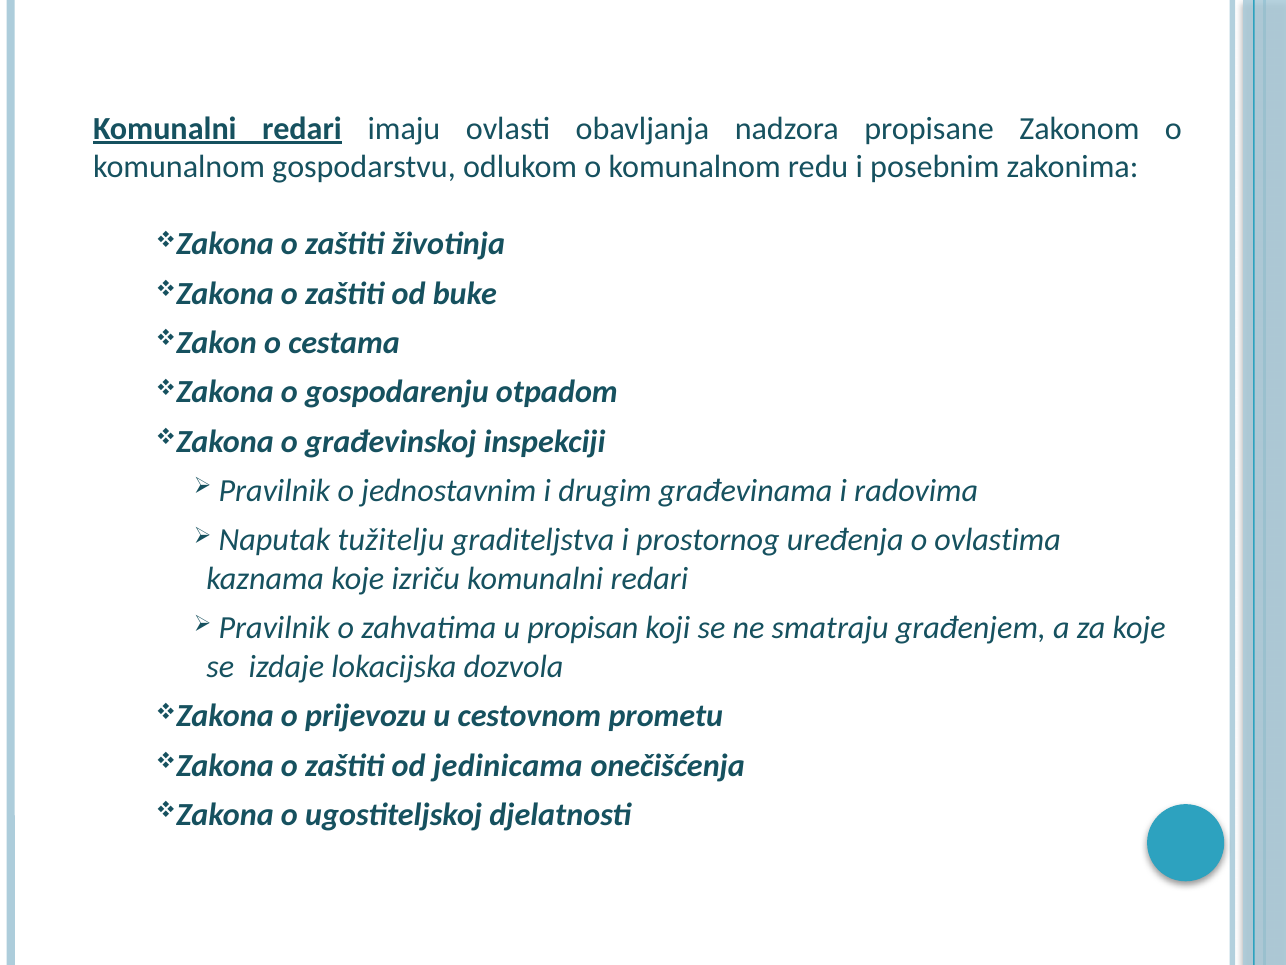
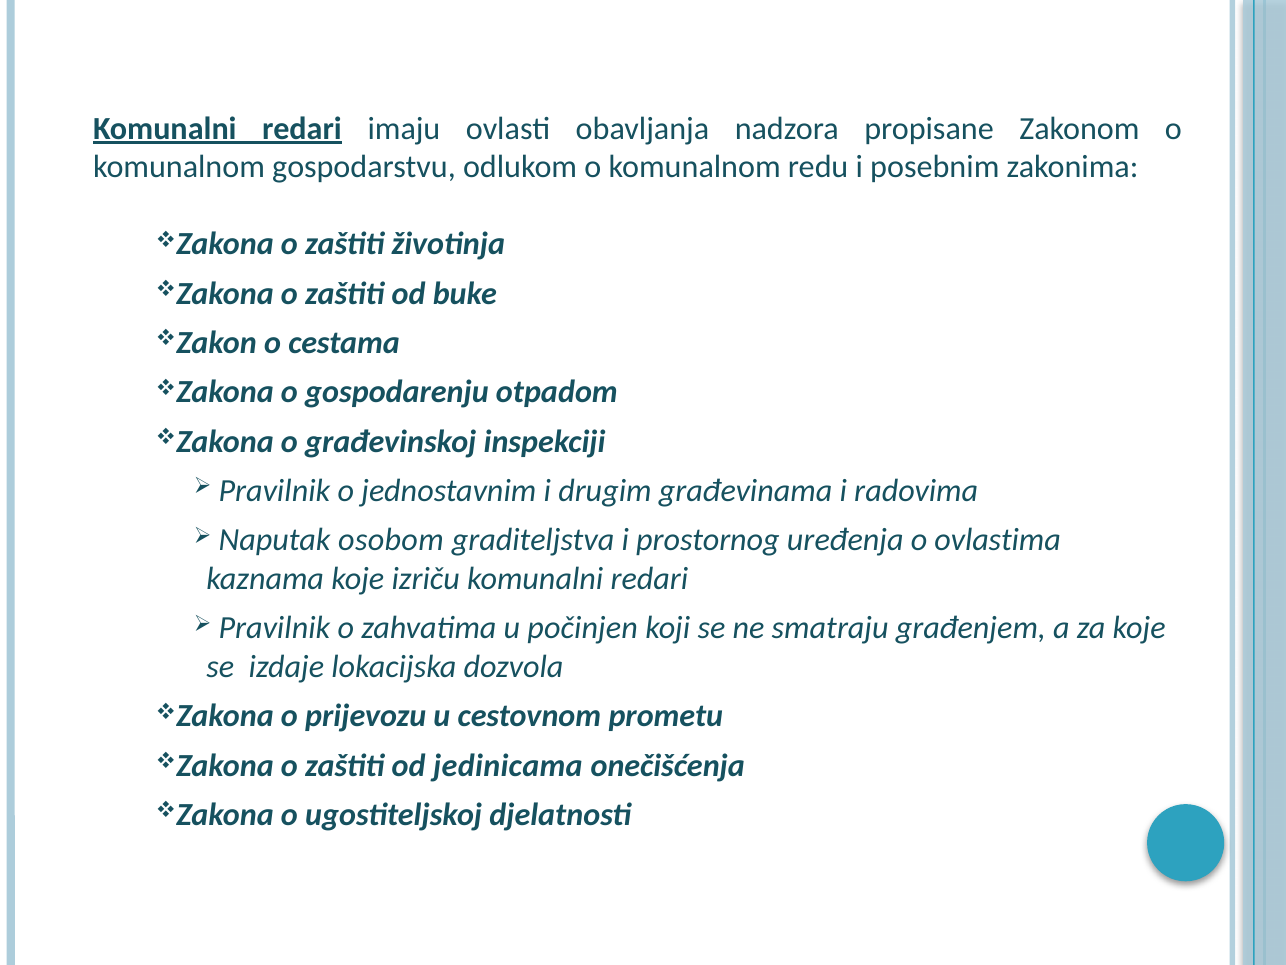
tužitelju: tužitelju -> osobom
propisan: propisan -> počinjen
